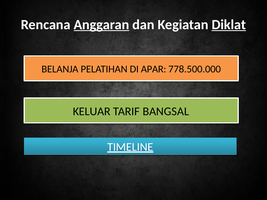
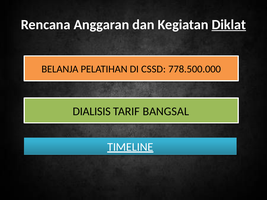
Anggaran underline: present -> none
APAR: APAR -> CSSD
KELUAR: KELUAR -> DIALISIS
